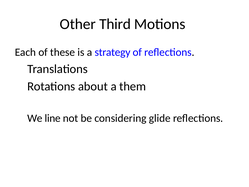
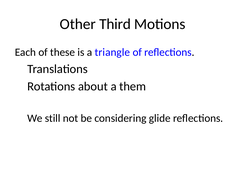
strategy: strategy -> triangle
line: line -> still
